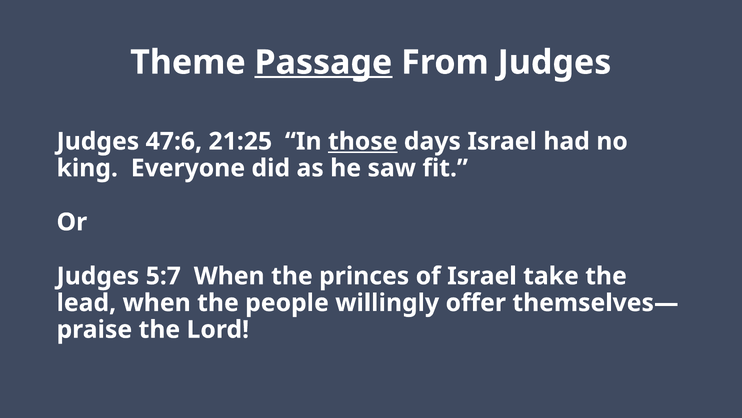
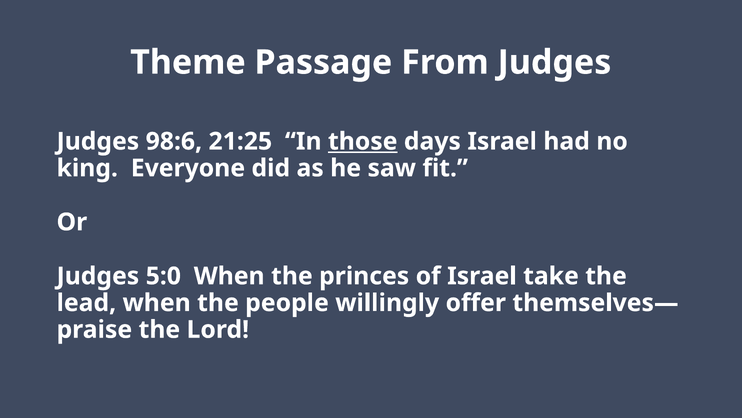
Passage underline: present -> none
47:6: 47:6 -> 98:6
5:7: 5:7 -> 5:0
